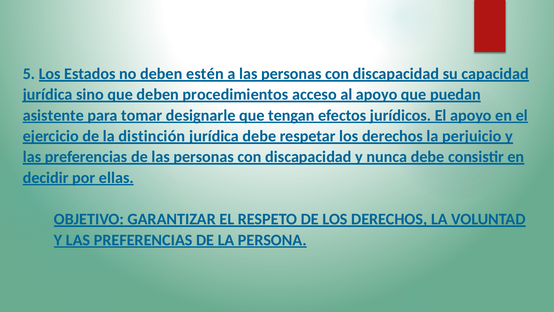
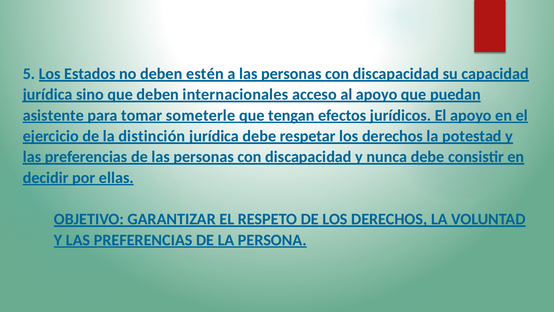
procedimientos: procedimientos -> internacionales
designarle: designarle -> someterle
perjuicio: perjuicio -> potestad
